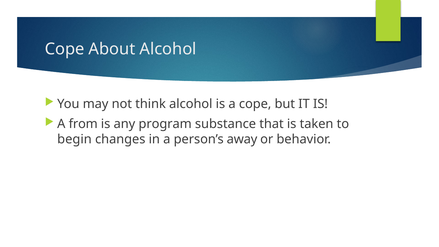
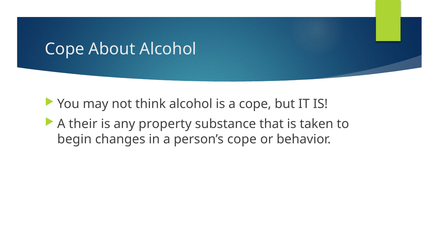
from: from -> their
program: program -> property
person’s away: away -> cope
